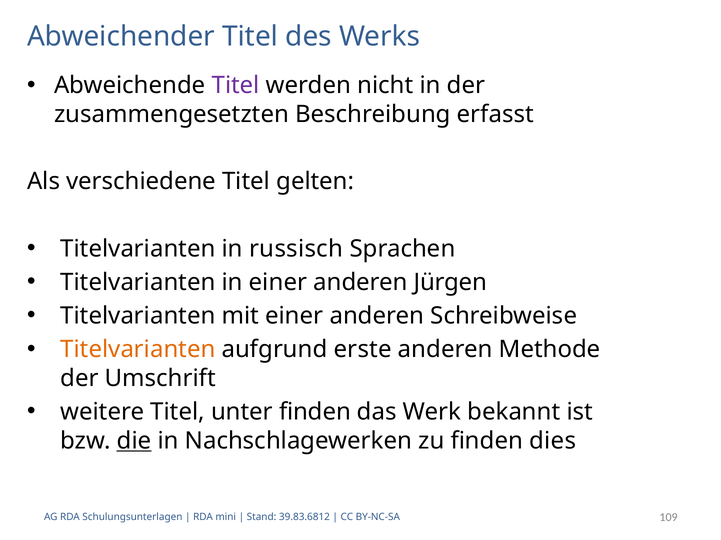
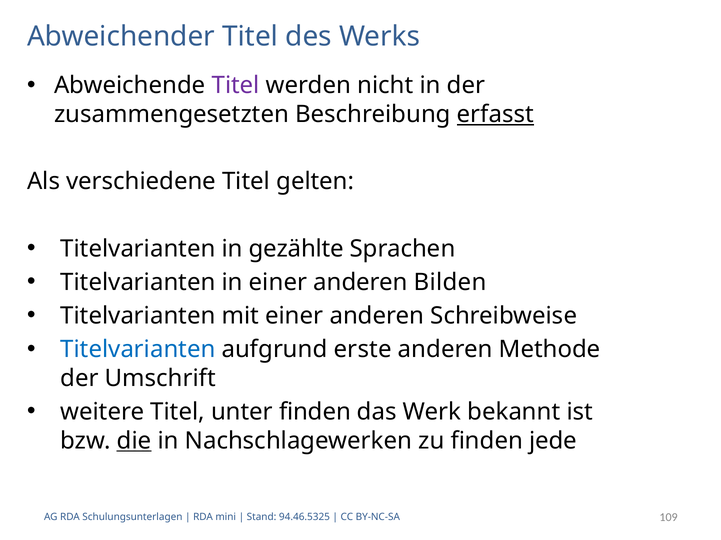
erfasst underline: none -> present
russisch: russisch -> gezählte
Jürgen: Jürgen -> Bilden
Titelvarianten at (138, 350) colour: orange -> blue
dies: dies -> jede
39.83.6812: 39.83.6812 -> 94.46.5325
